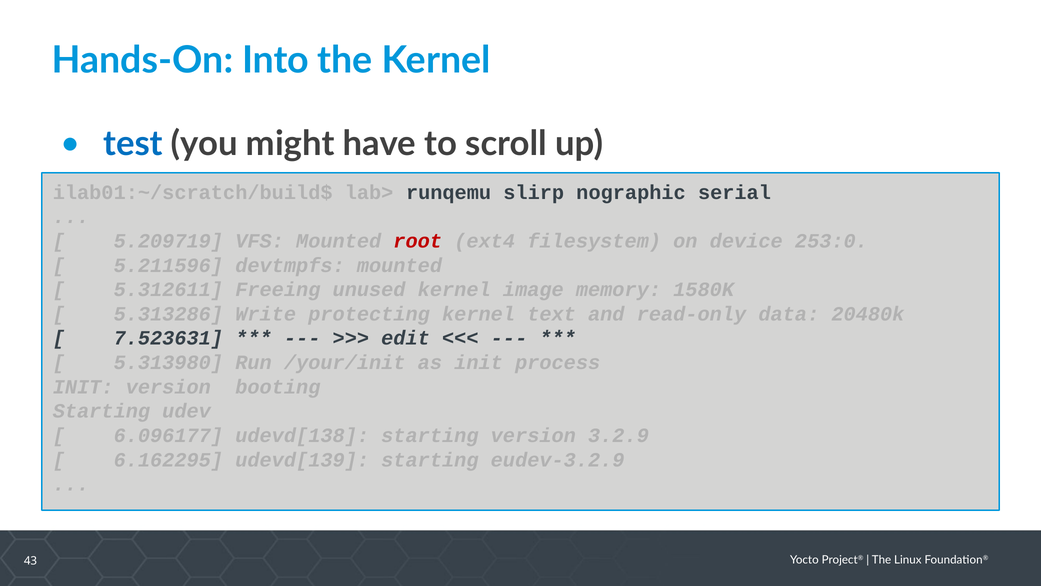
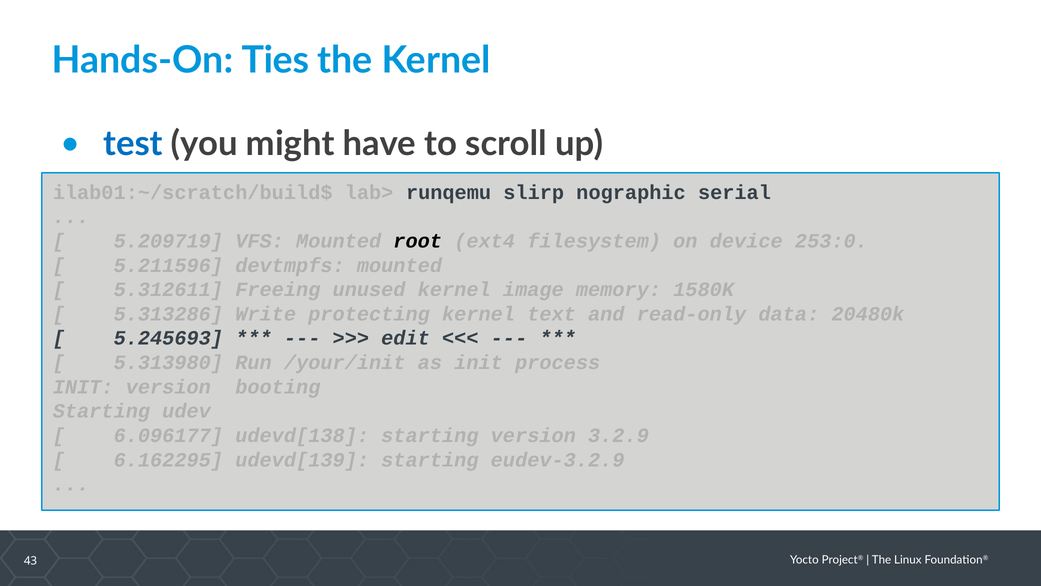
Into: Into -> Ties
root colour: red -> black
7.523631: 7.523631 -> 5.245693
